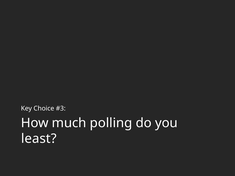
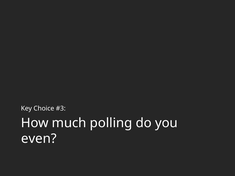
least: least -> even
